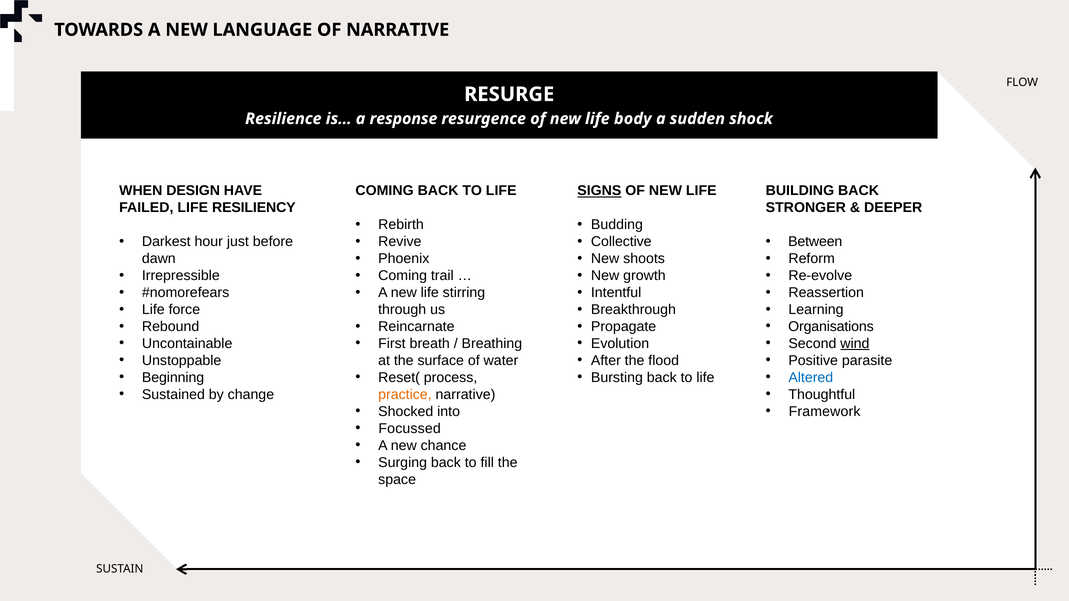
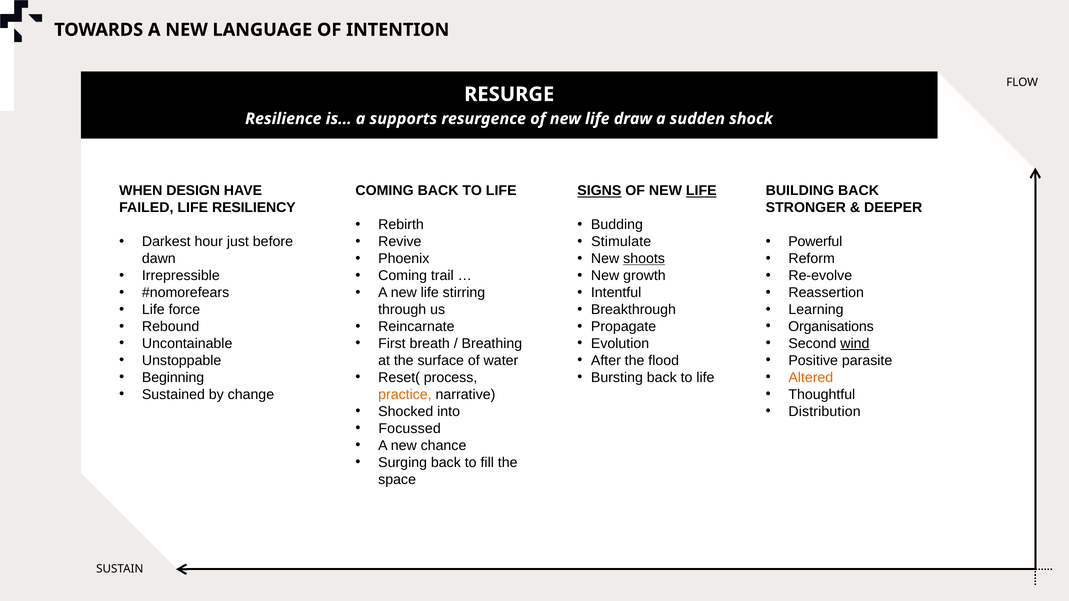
OF NARRATIVE: NARRATIVE -> INTENTION
response: response -> supports
body: body -> draw
LIFE at (701, 191) underline: none -> present
Collective: Collective -> Stimulate
Between: Between -> Powerful
shoots underline: none -> present
Altered colour: blue -> orange
Framework: Framework -> Distribution
